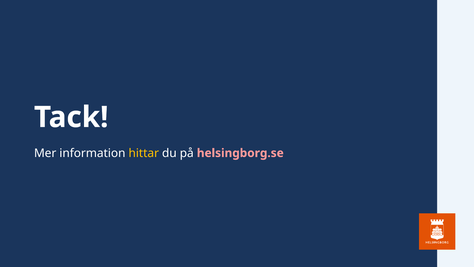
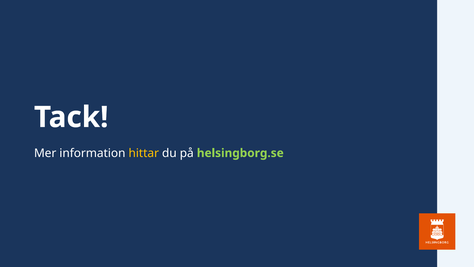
helsingborg.se colour: pink -> light green
